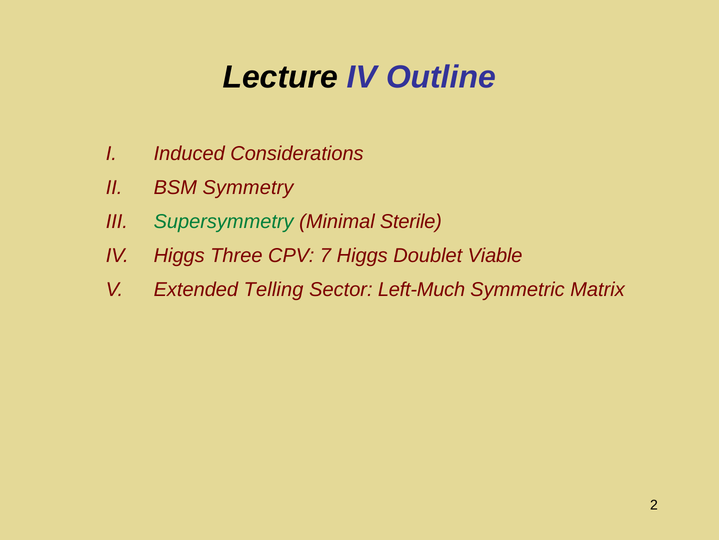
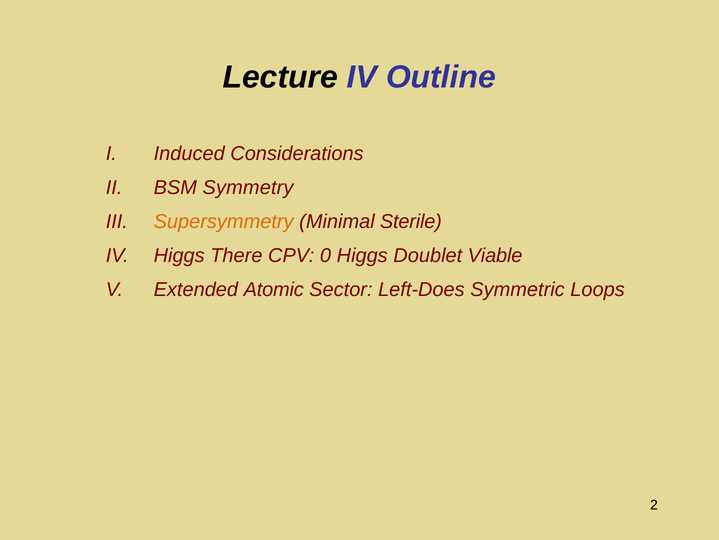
Supersymmetry colour: green -> orange
Three: Three -> There
7: 7 -> 0
Telling: Telling -> Atomic
Left-Much: Left-Much -> Left-Does
Matrix: Matrix -> Loops
